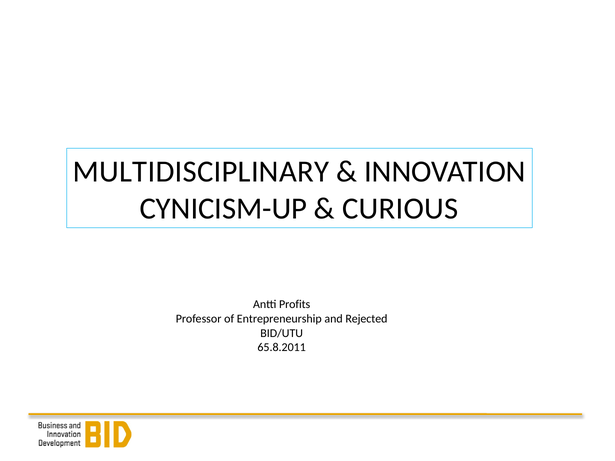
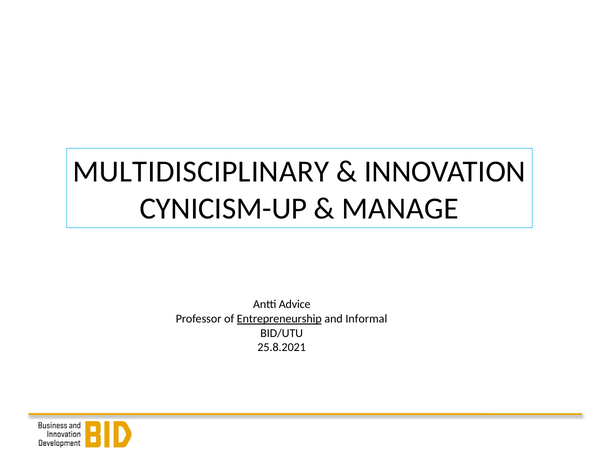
CURIOUS: CURIOUS -> MANAGE
Profits: Profits -> Advice
Entrepreneurship underline: none -> present
Rejected: Rejected -> Informal
65.8.2011: 65.8.2011 -> 25.8.2021
